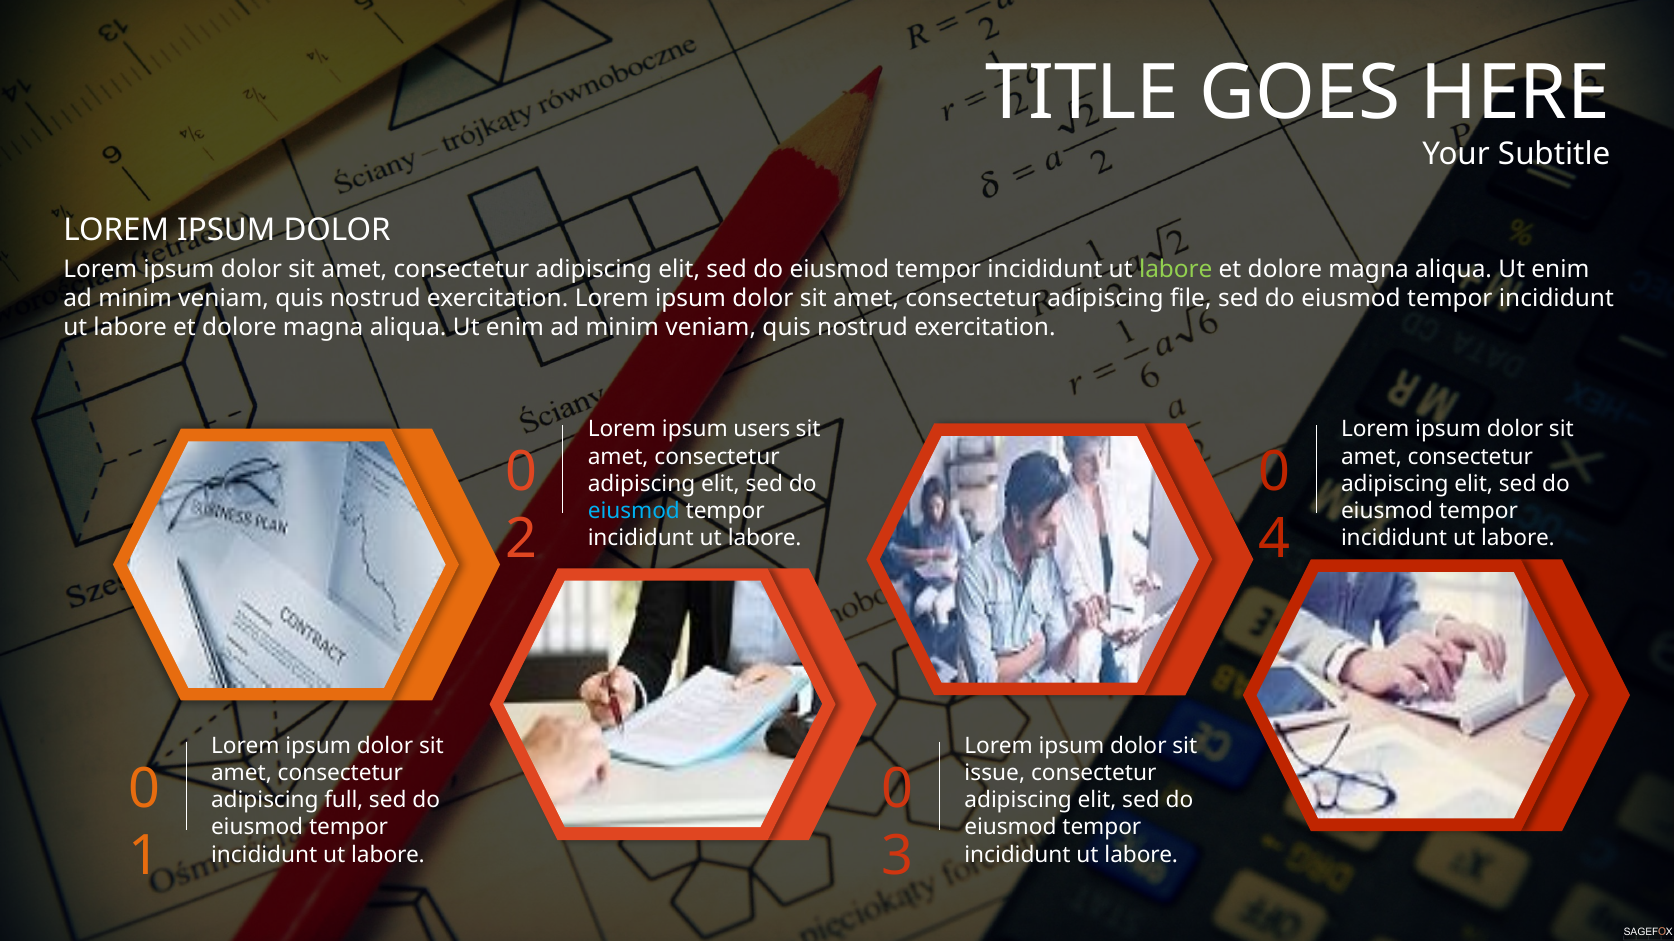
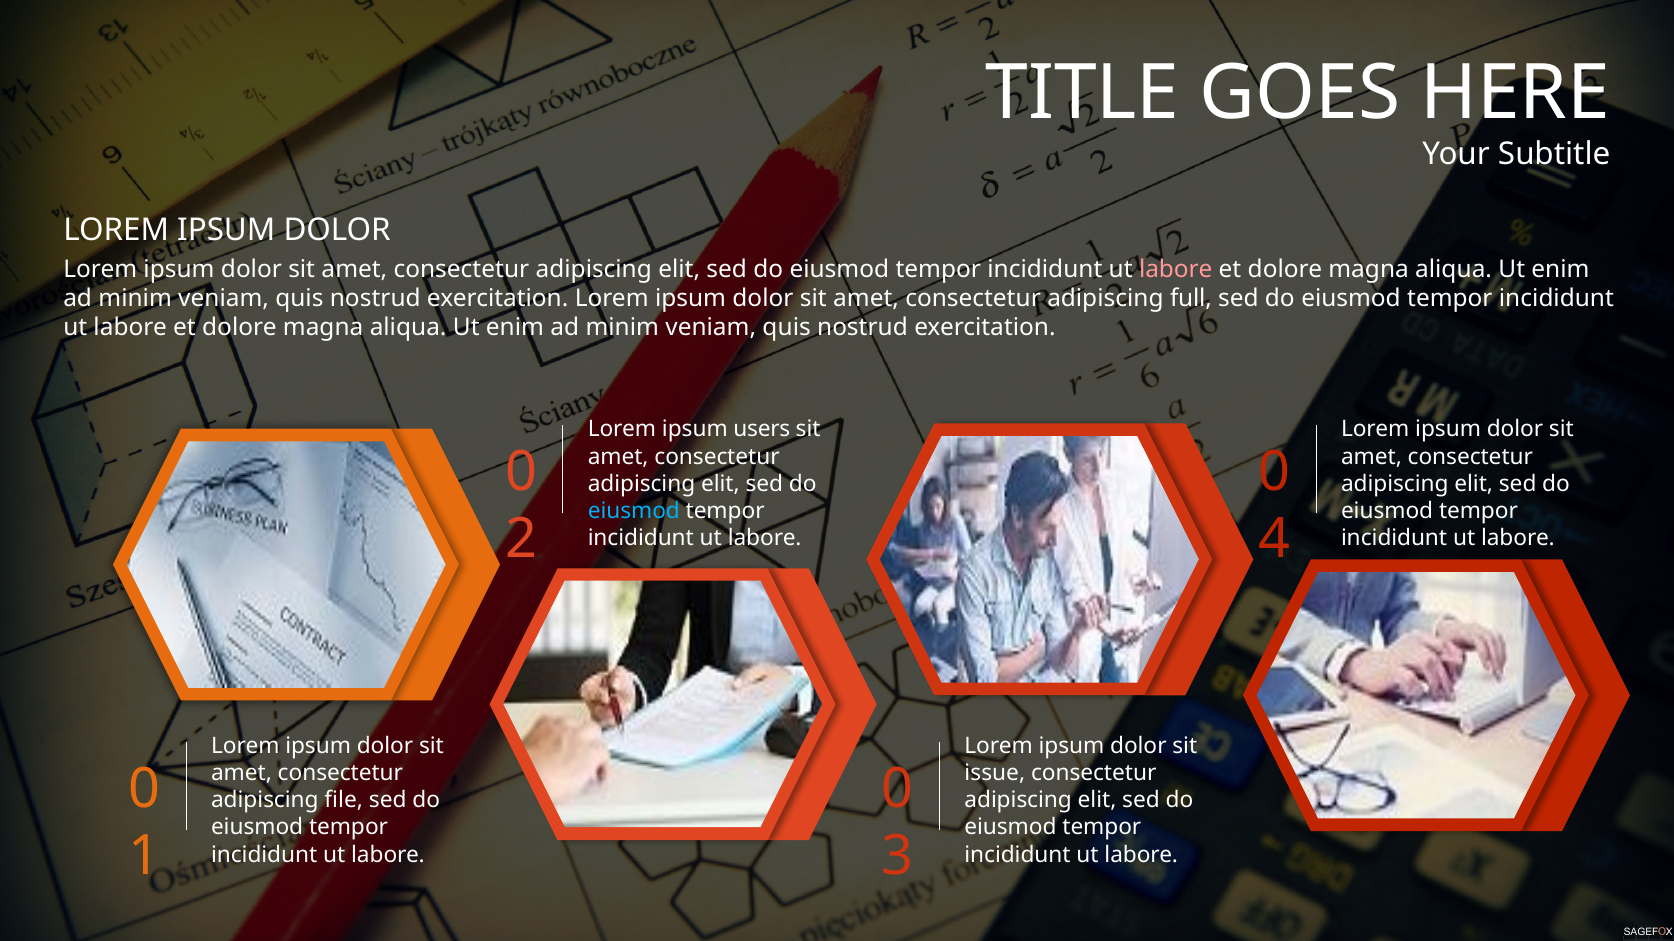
labore at (1176, 270) colour: light green -> pink
file: file -> full
full: full -> file
